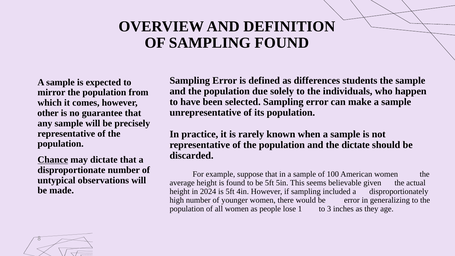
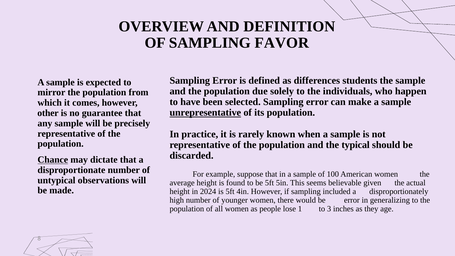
SAMPLING FOUND: FOUND -> FAVOR
unrepresentative underline: none -> present
the dictate: dictate -> typical
